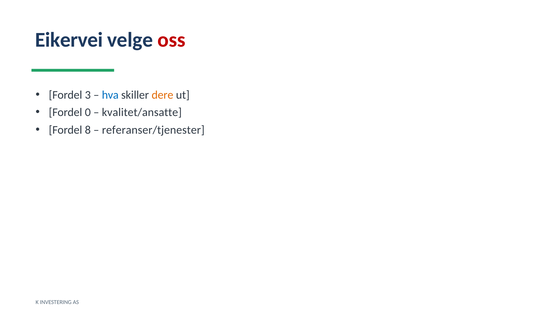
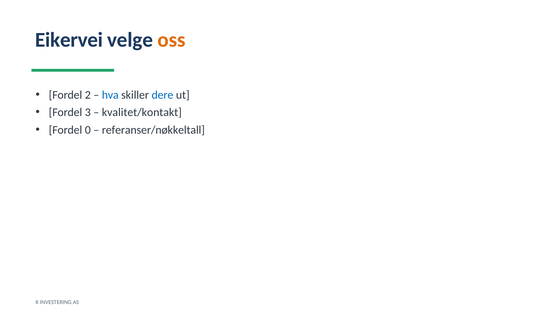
oss colour: red -> orange
3: 3 -> 2
dere colour: orange -> blue
0: 0 -> 3
kvalitet/ansatte: kvalitet/ansatte -> kvalitet/kontakt
8: 8 -> 0
referanser/tjenester: referanser/tjenester -> referanser/nøkkeltall
